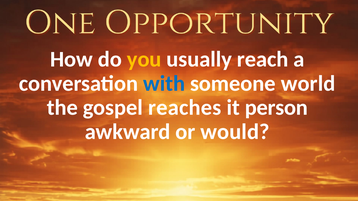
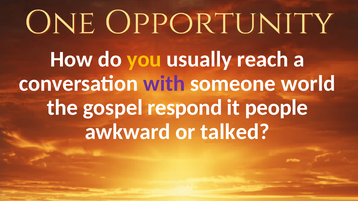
with colour: blue -> purple
reaches: reaches -> respond
person: person -> people
would: would -> talked
